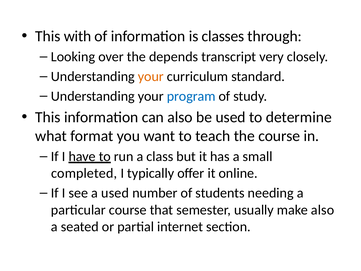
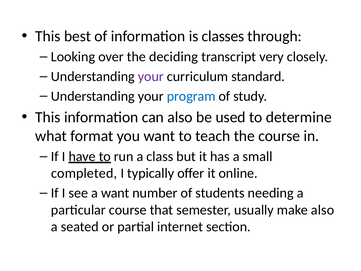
with: with -> best
depends: depends -> deciding
your at (151, 76) colour: orange -> purple
a used: used -> want
